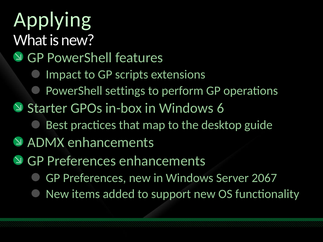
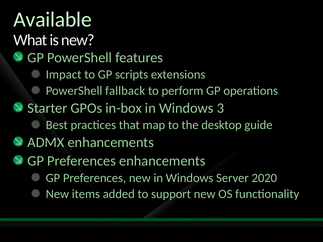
Applying: Applying -> Available
settings: settings -> fallback
6: 6 -> 3
2067: 2067 -> 2020
